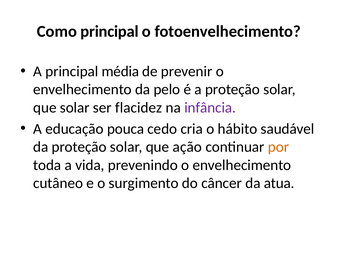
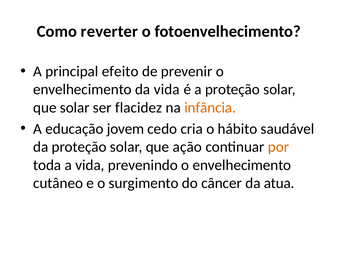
Como principal: principal -> reverter
média: média -> efeito
da pelo: pelo -> vida
infância colour: purple -> orange
pouca: pouca -> jovem
